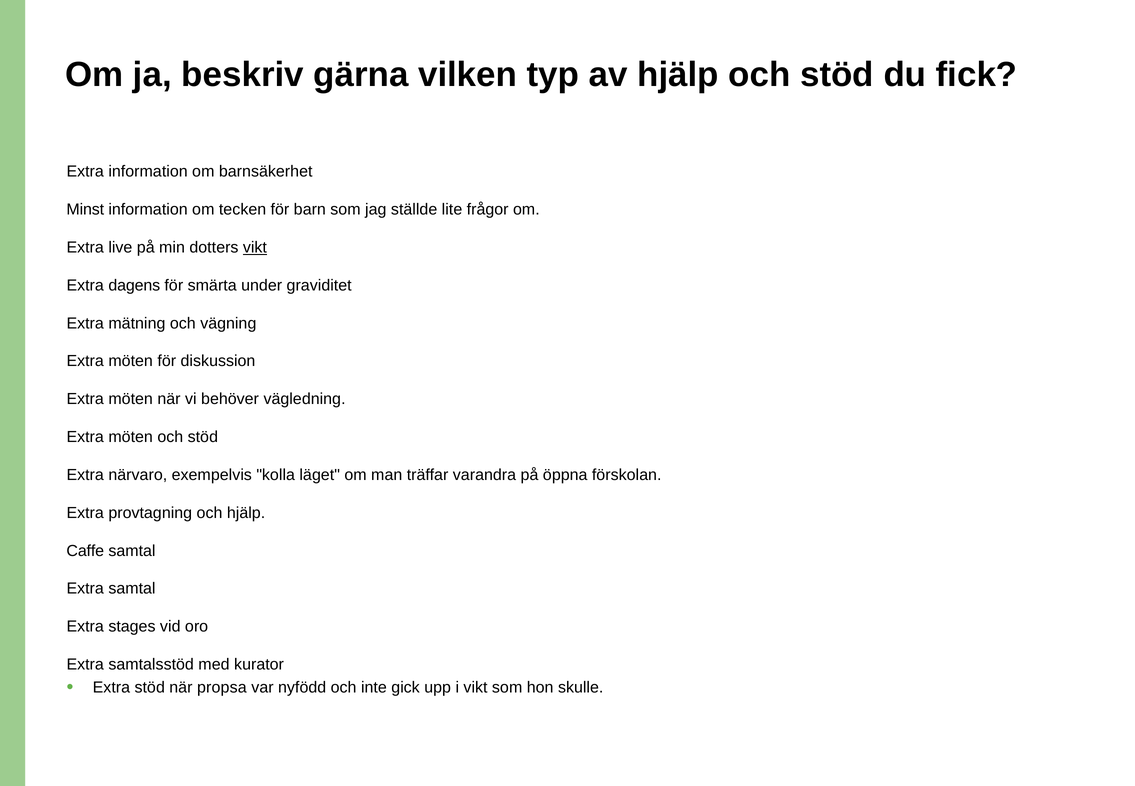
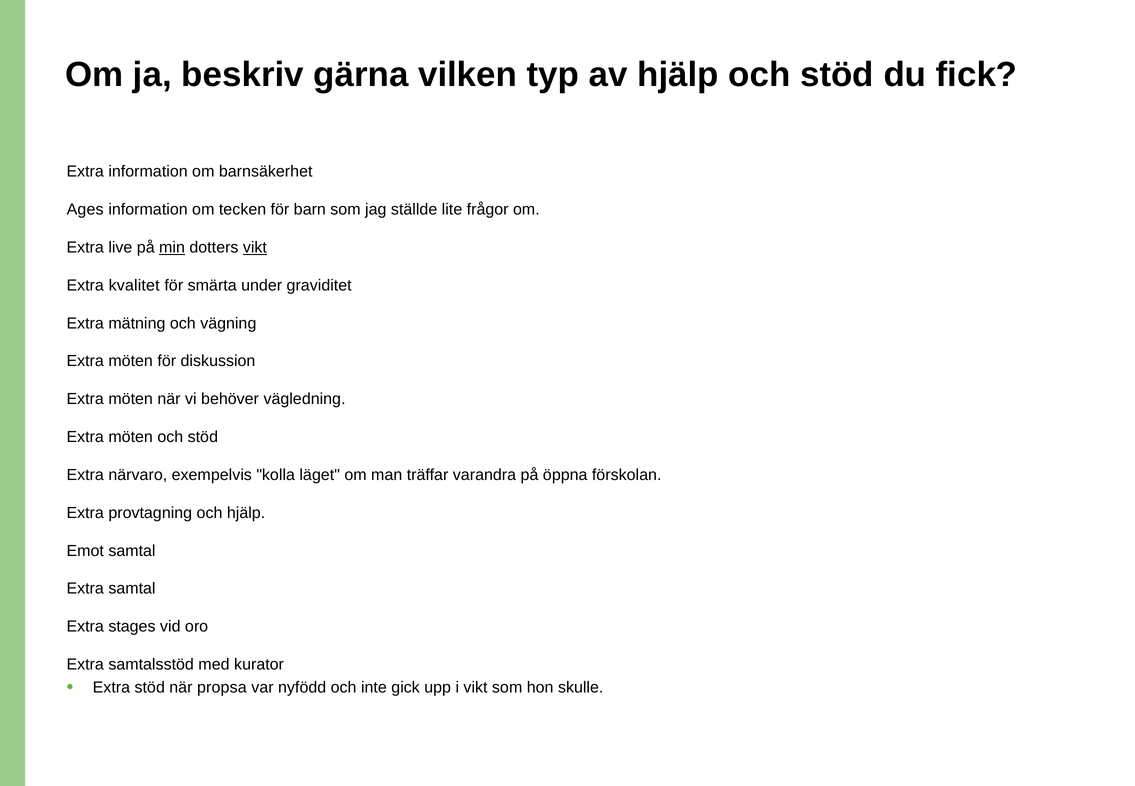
Minst: Minst -> Ages
min underline: none -> present
dagens: dagens -> kvalitet
Caffe: Caffe -> Emot
